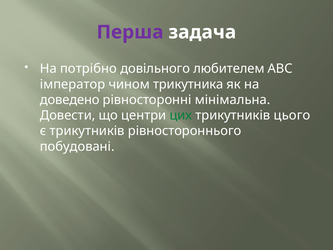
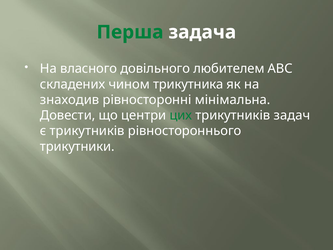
Перша colour: purple -> green
потрібно: потрібно -> власного
імператор: імператор -> складених
доведено: доведено -> знаходив
цього: цього -> задач
побудовані: побудовані -> трикутники
